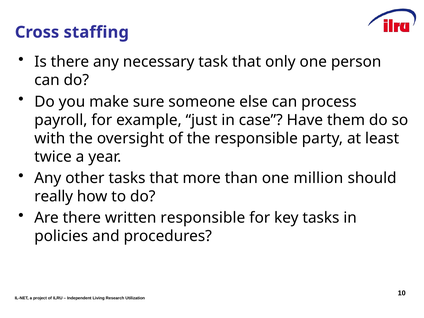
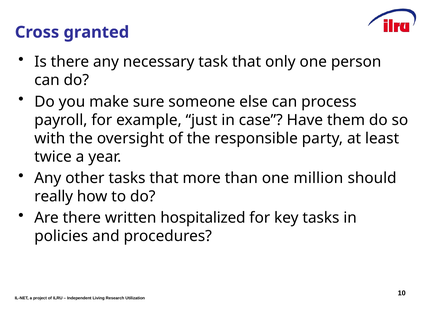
staffing: staffing -> granted
written responsible: responsible -> hospitalized
